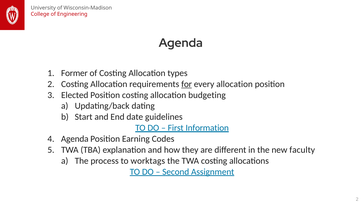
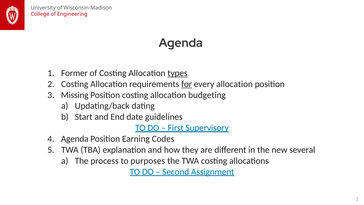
types underline: none -> present
Elected: Elected -> Missing
Information: Information -> Supervisory
faculty: faculty -> several
worktags: worktags -> purposes
